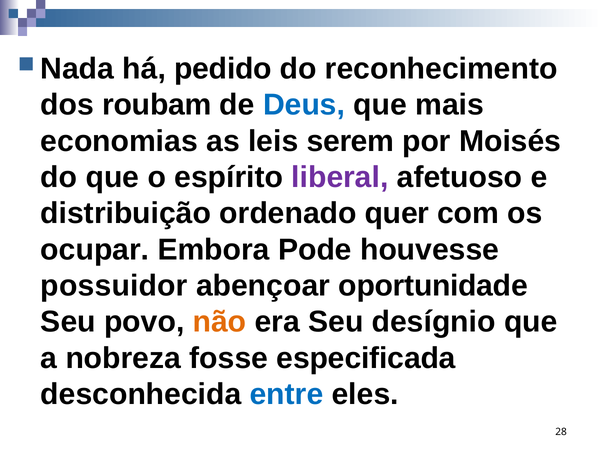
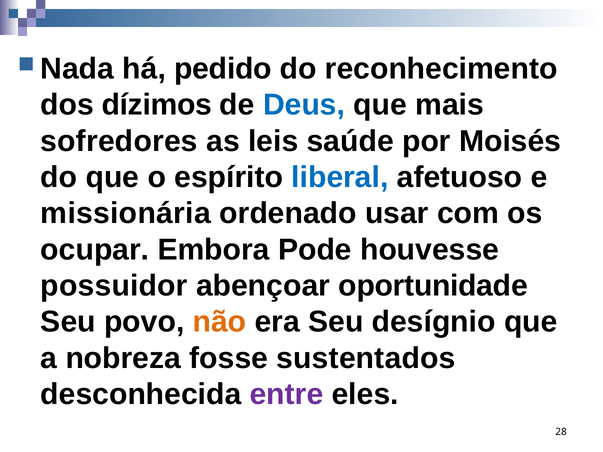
roubam: roubam -> dízimos
economias: economias -> sofredores
serem: serem -> saúde
liberal colour: purple -> blue
distribuição: distribuição -> missionária
quer: quer -> usar
especificada: especificada -> sustentados
entre colour: blue -> purple
